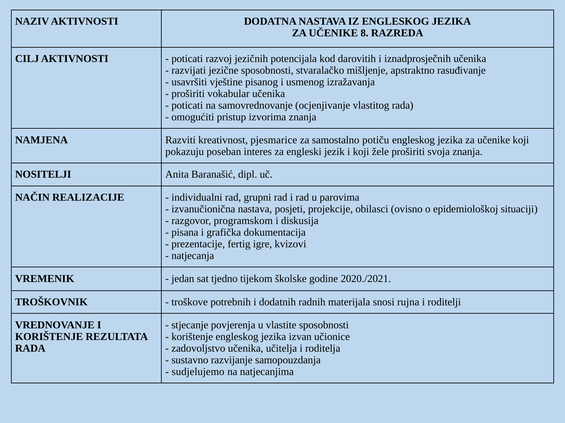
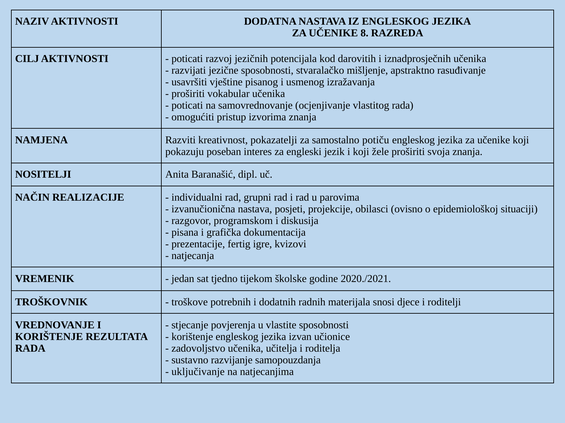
pjesmarice: pjesmarice -> pokazatelji
rujna: rujna -> djece
sudjelujemo: sudjelujemo -> uključivanje
